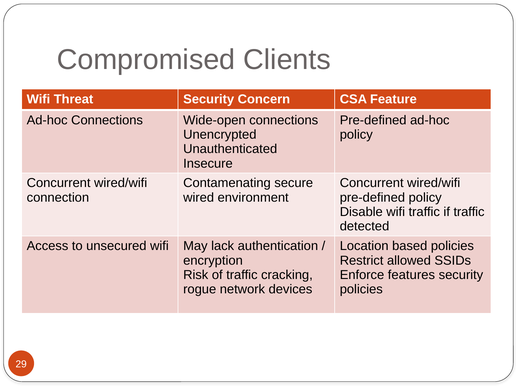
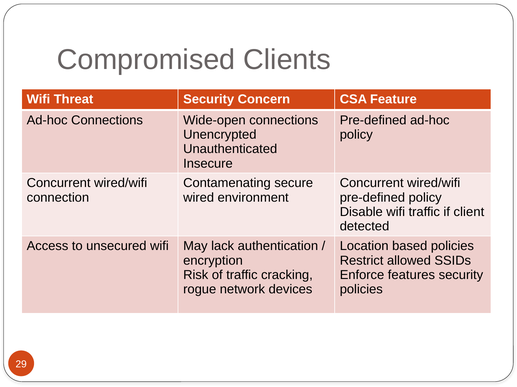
if traffic: traffic -> client
